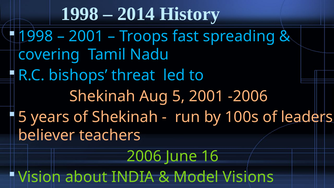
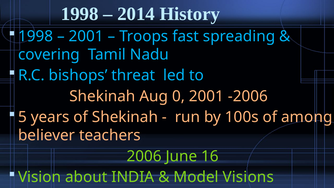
Aug 5: 5 -> 0
of leaders: leaders -> among
